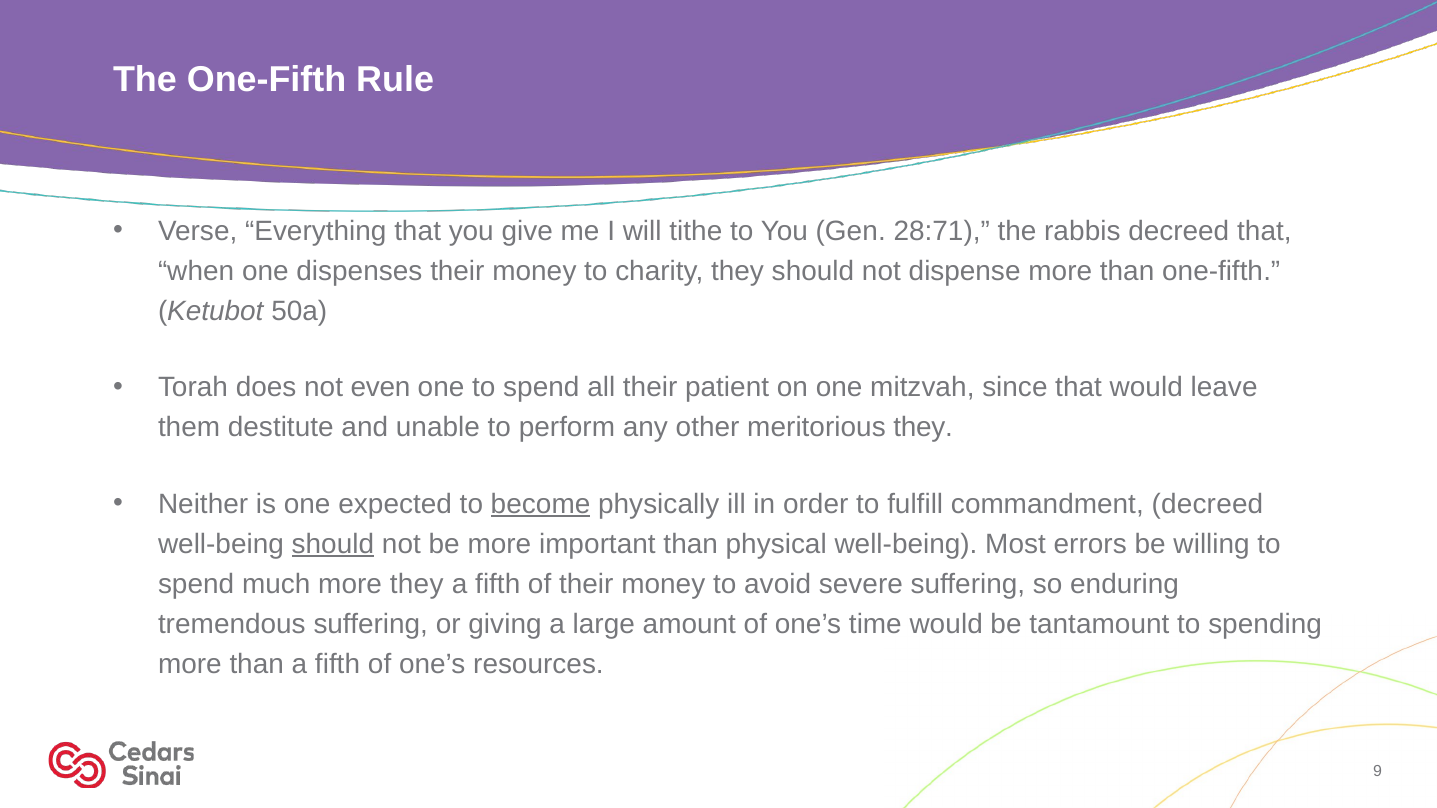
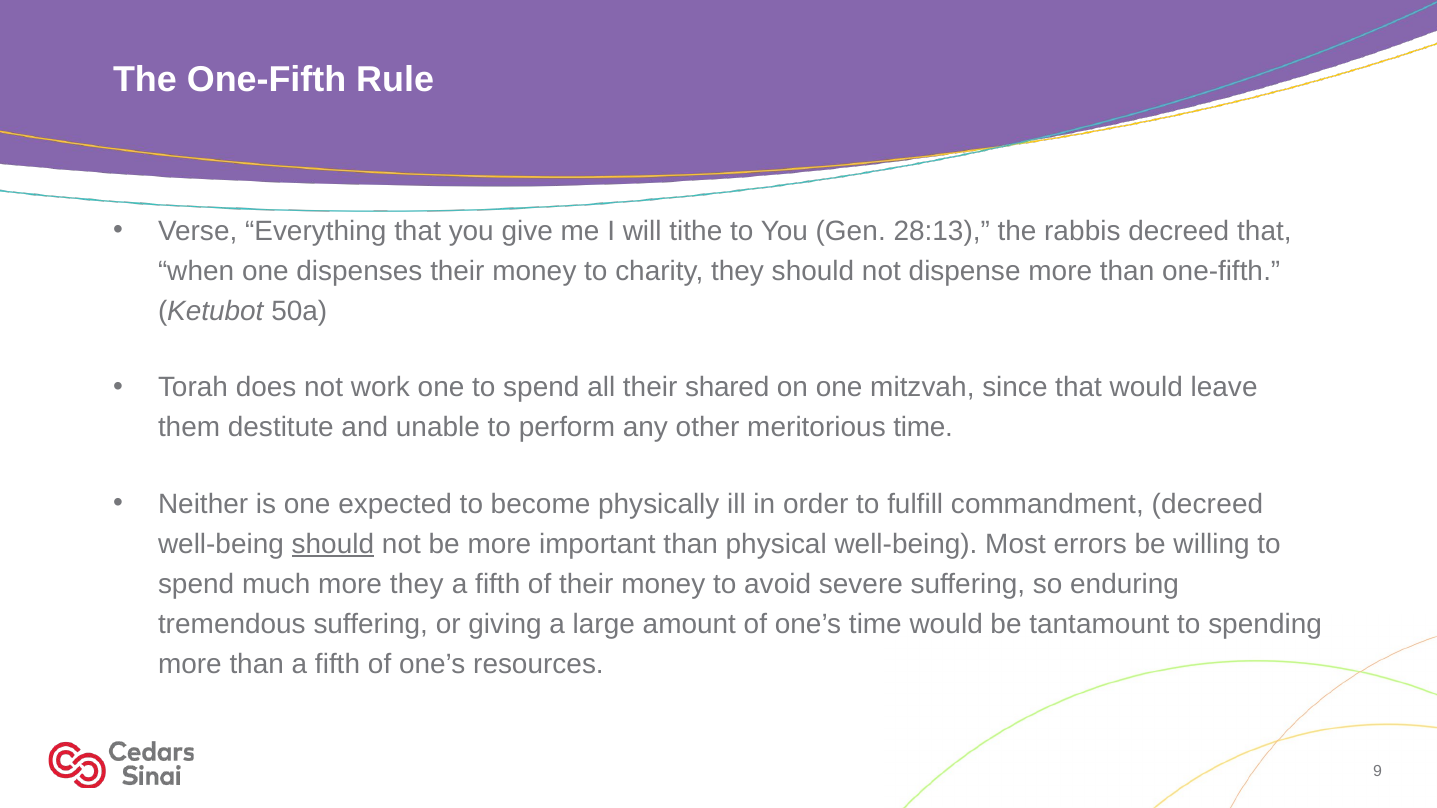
28:71: 28:71 -> 28:13
even: even -> work
patient: patient -> shared
meritorious they: they -> time
become underline: present -> none
